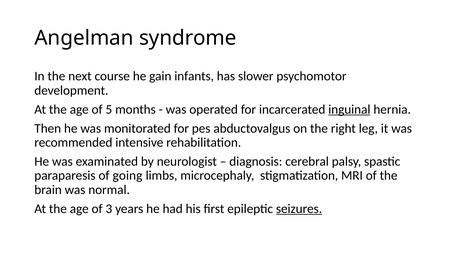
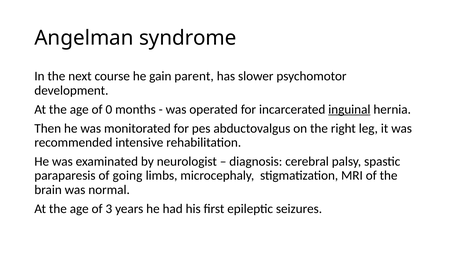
infants: infants -> parent
5: 5 -> 0
seizures underline: present -> none
